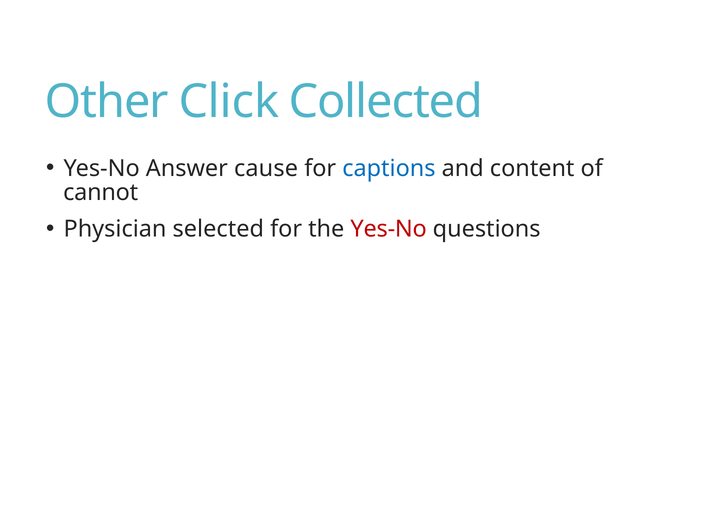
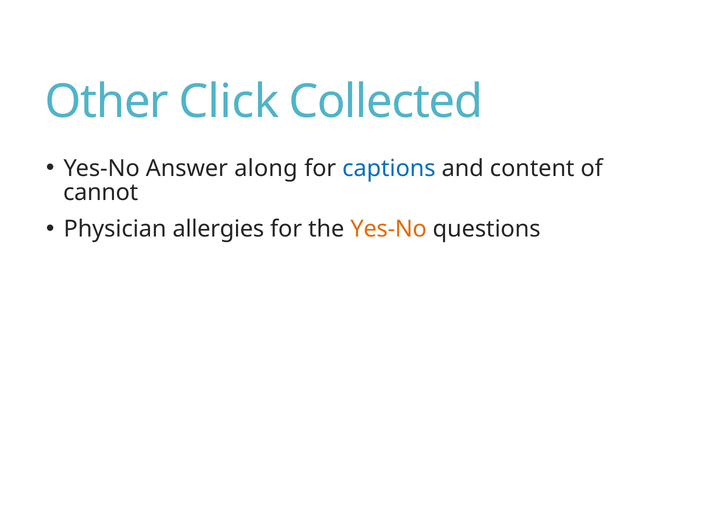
cause: cause -> along
selected: selected -> allergies
Yes-No at (389, 229) colour: red -> orange
